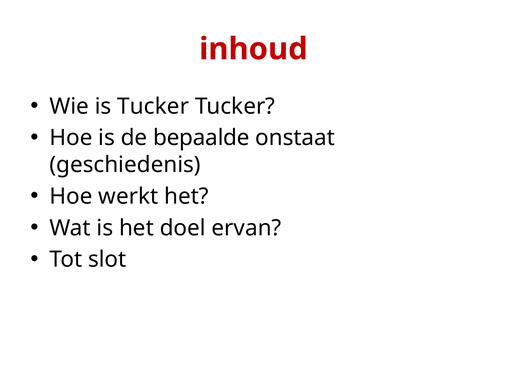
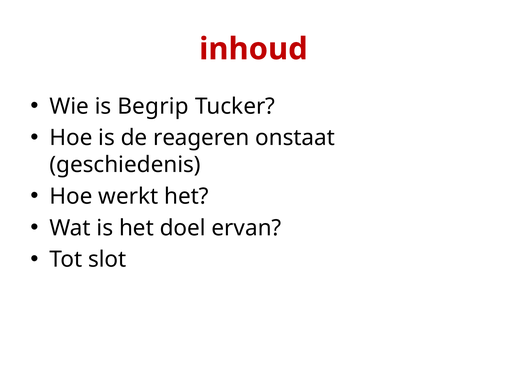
is Tucker: Tucker -> Begrip
bepaalde: bepaalde -> reageren
